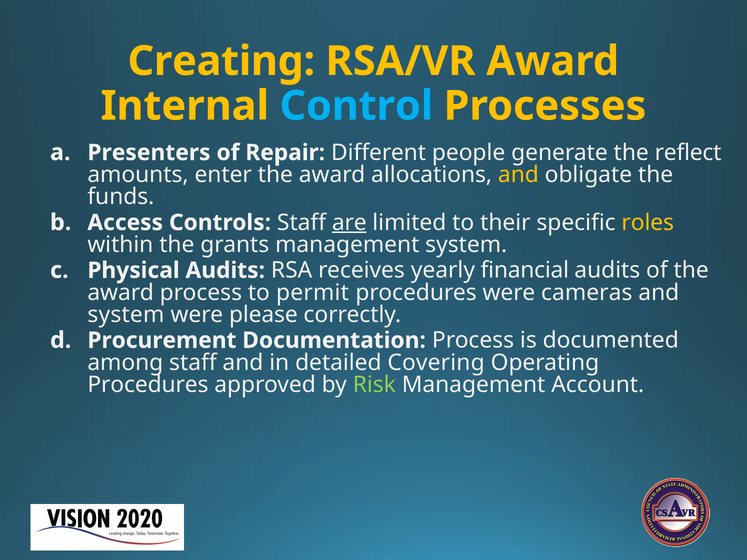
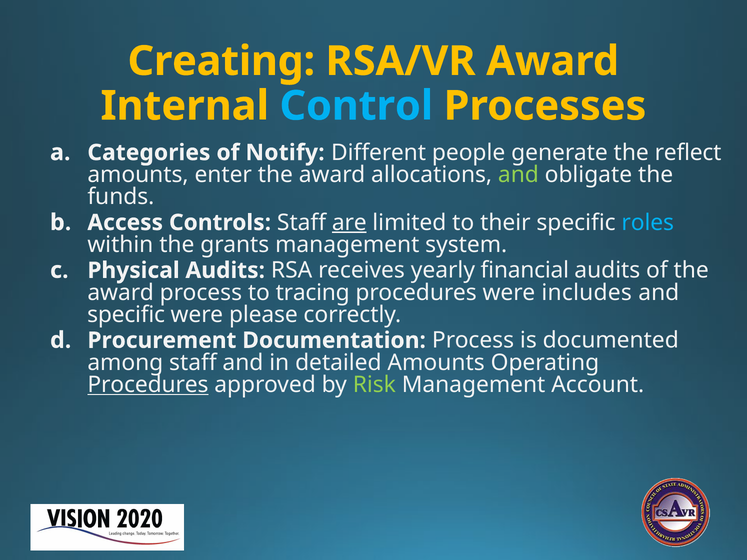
Presenters: Presenters -> Categories
Repair: Repair -> Notify
and at (518, 175) colour: yellow -> light green
roles colour: yellow -> light blue
permit: permit -> tracing
cameras: cameras -> includes
system at (126, 315): system -> specific
detailed Covering: Covering -> Amounts
Procedures at (148, 385) underline: none -> present
